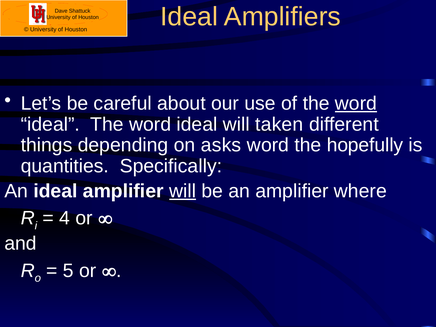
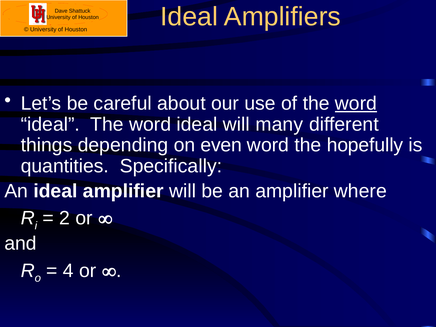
taken: taken -> many
asks: asks -> even
will at (183, 191) underline: present -> none
4: 4 -> 2
5: 5 -> 4
